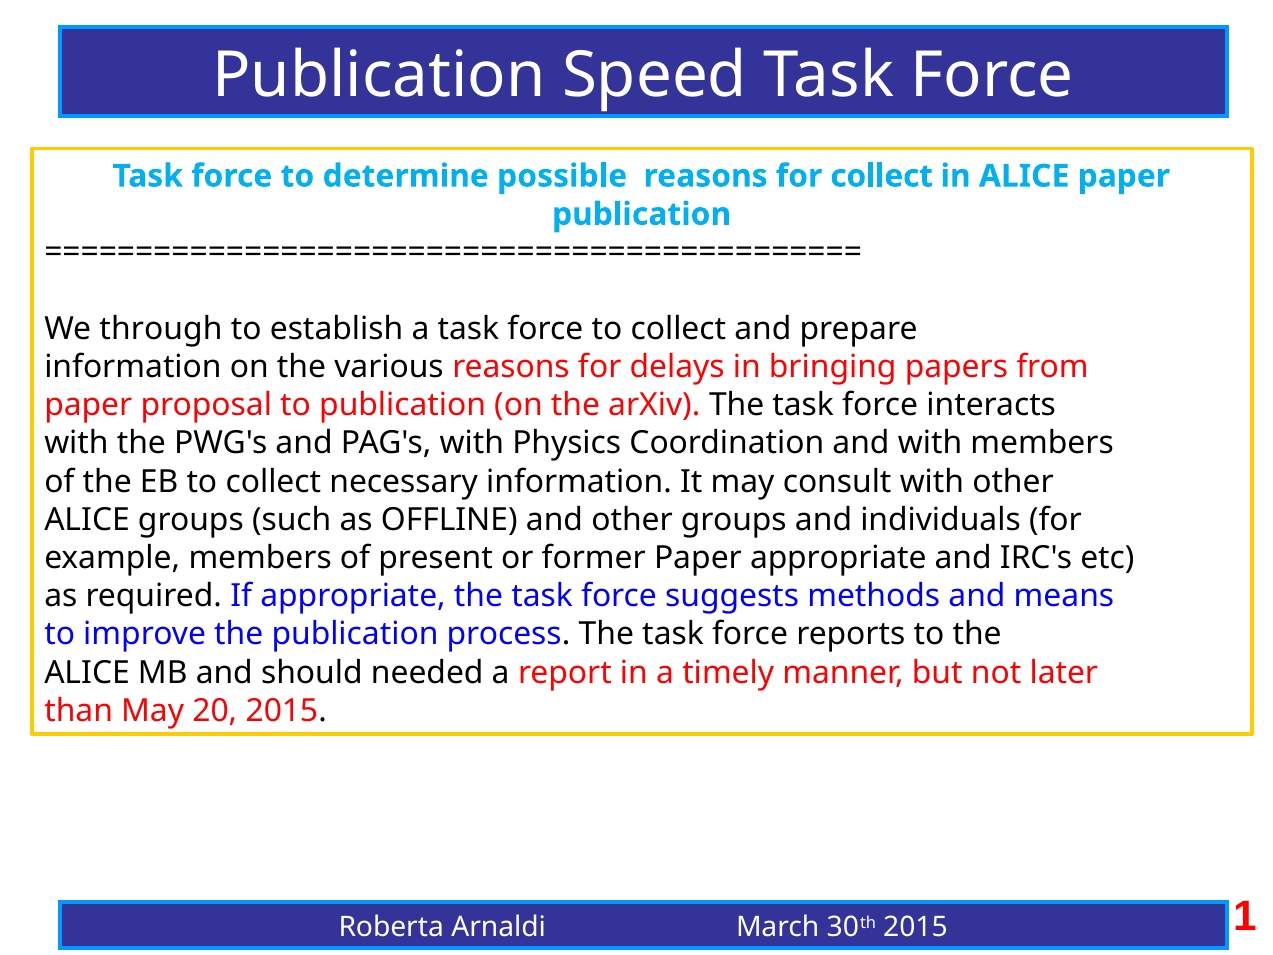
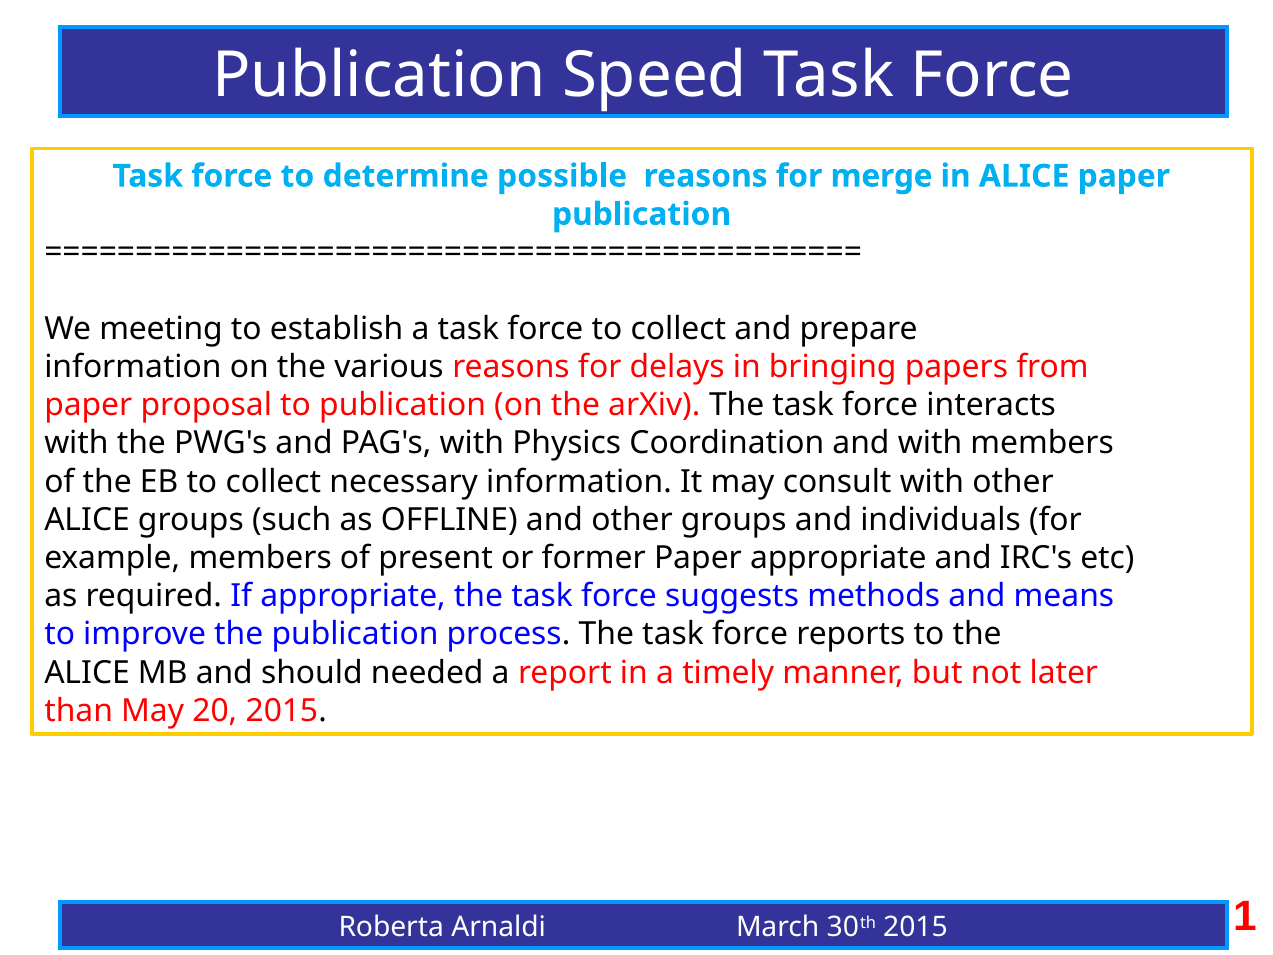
for collect: collect -> merge
through: through -> meeting
